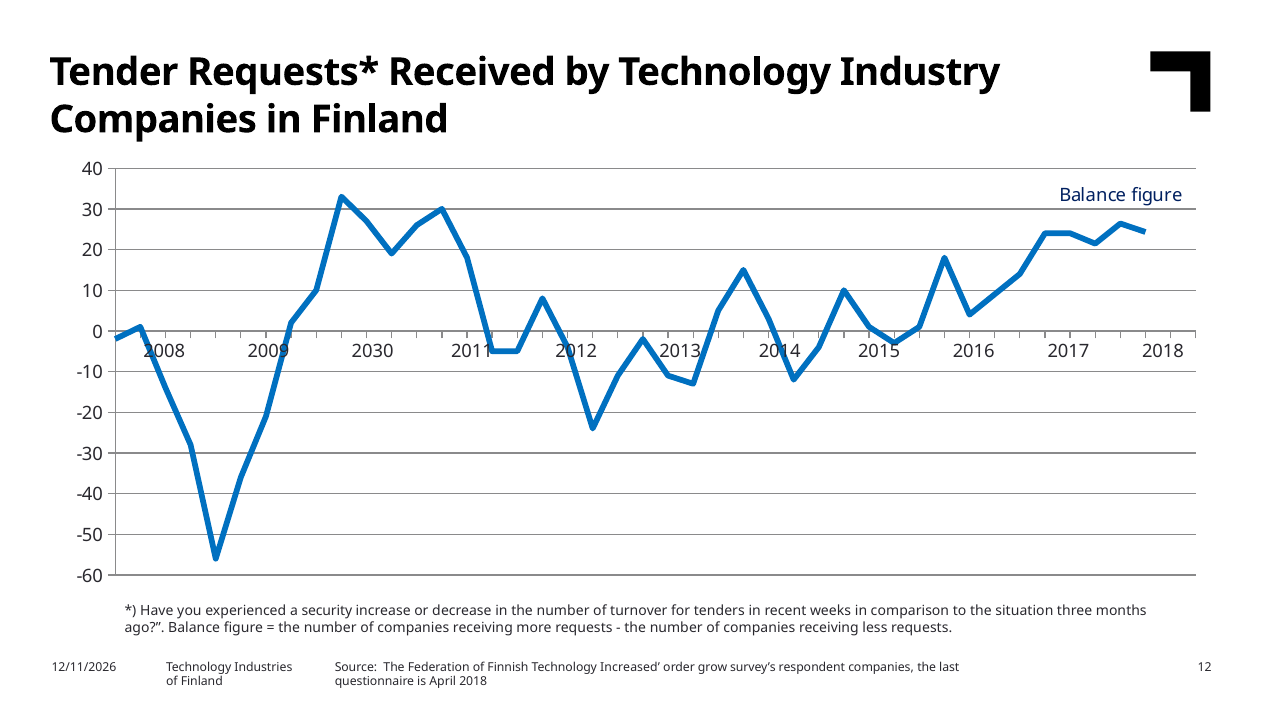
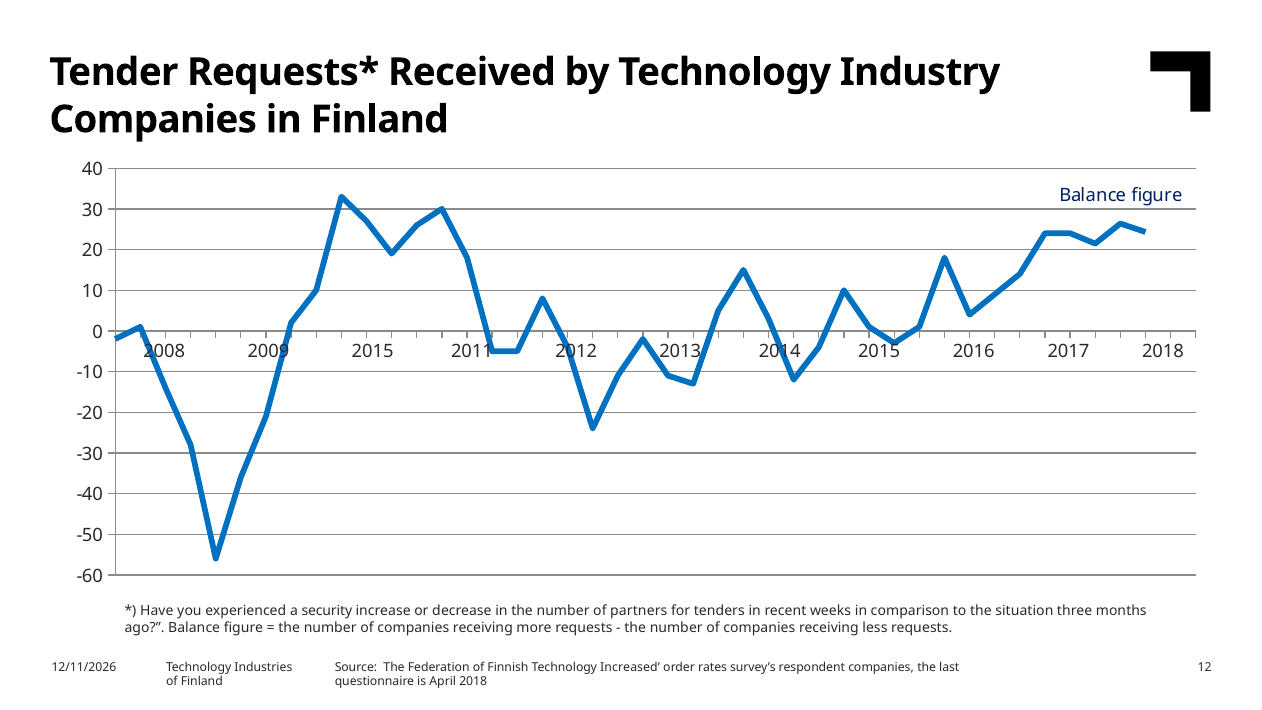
2009 2030: 2030 -> 2015
turnover: turnover -> partners
grow: grow -> rates
